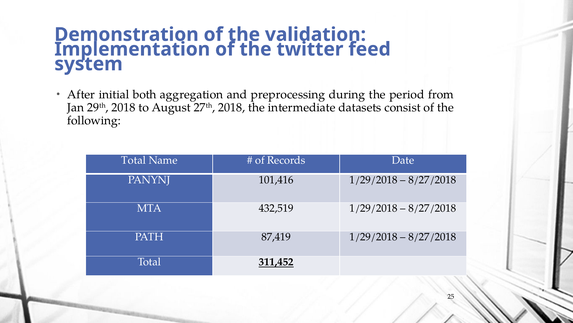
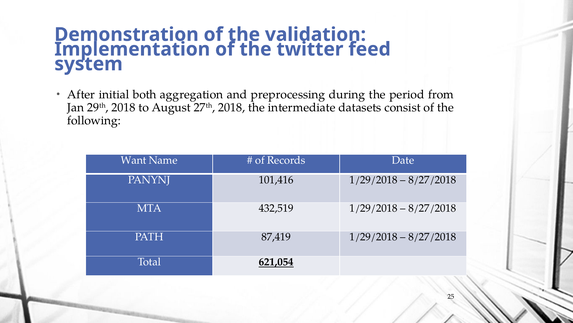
Total at (134, 160): Total -> Want
311,452: 311,452 -> 621,054
